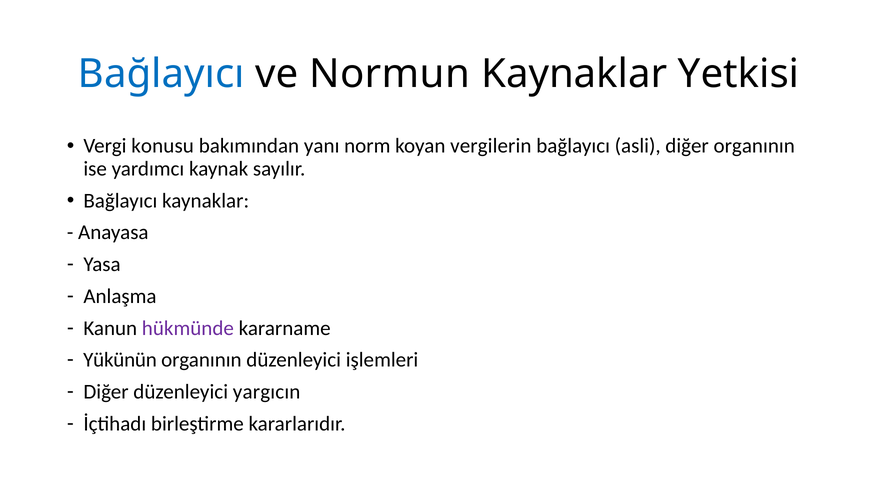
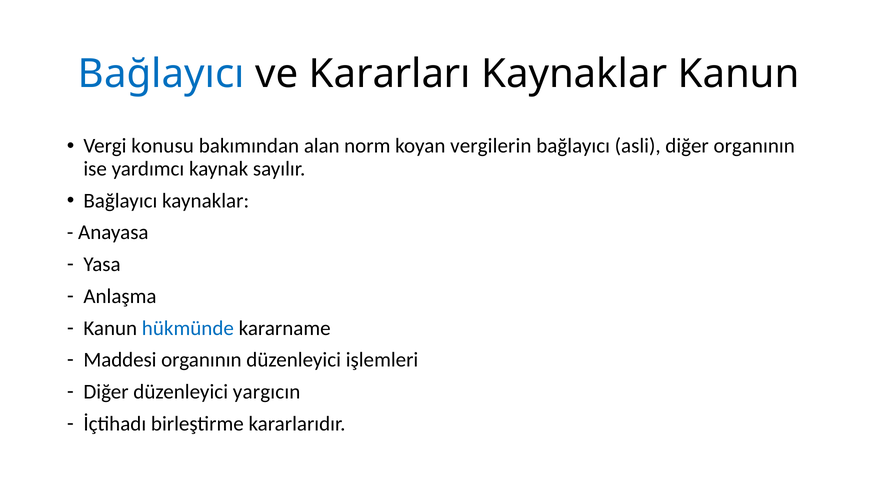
Normun: Normun -> Kararları
Kaynaklar Yetkisi: Yetkisi -> Kanun
yanı: yanı -> alan
hükmünde colour: purple -> blue
Yükünün: Yükünün -> Maddesi
